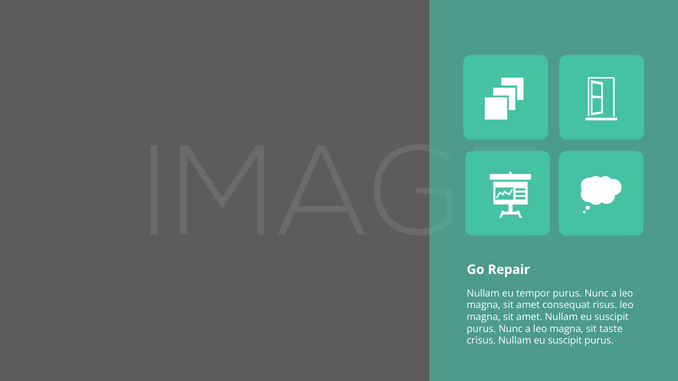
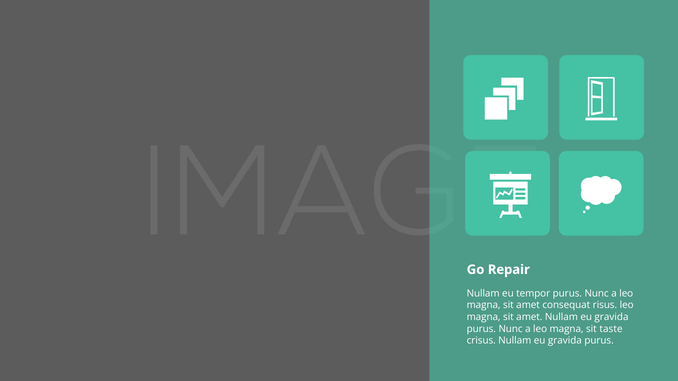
amet Nullam eu suscipit: suscipit -> gravida
crisus Nullam eu suscipit: suscipit -> gravida
